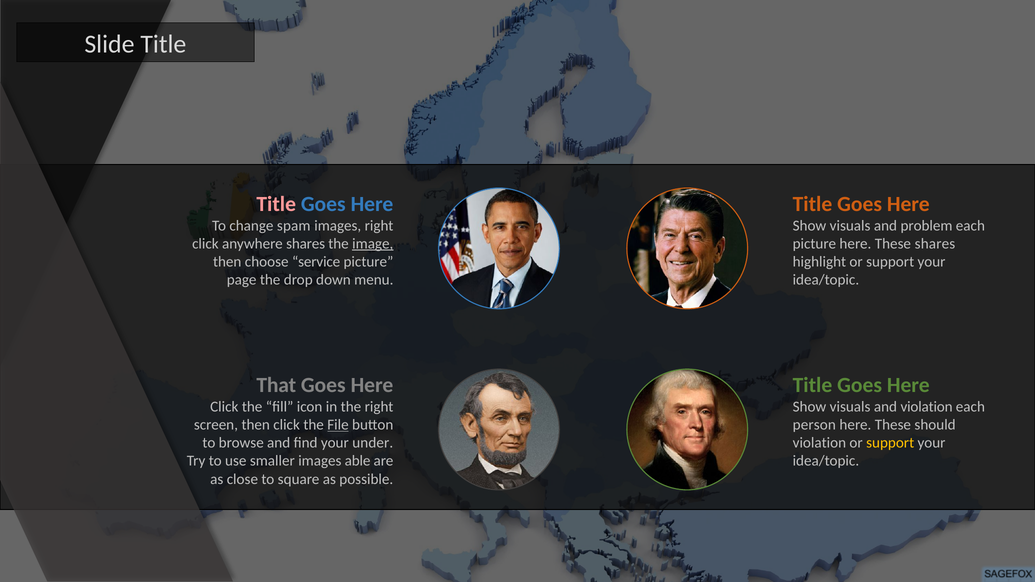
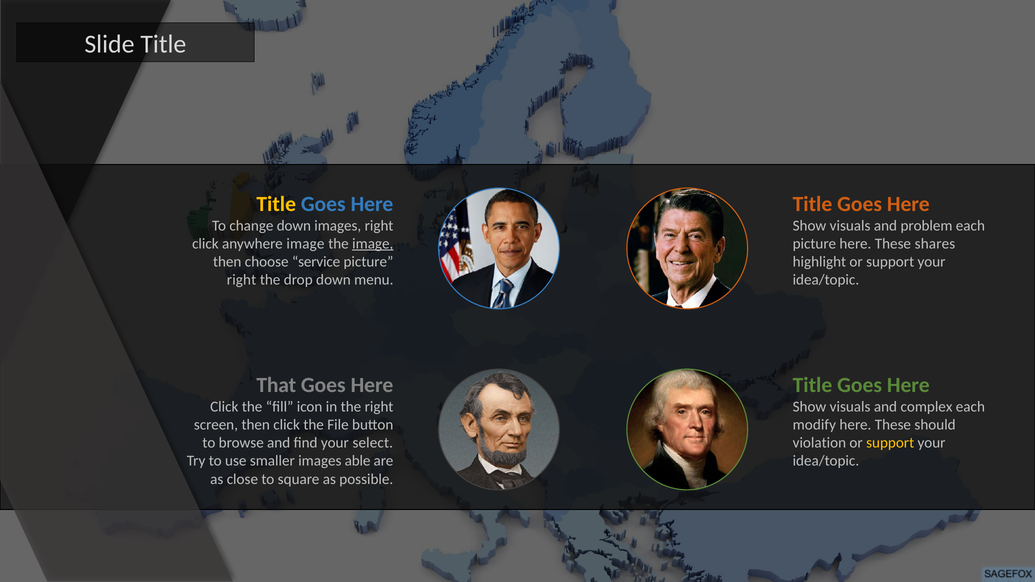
Title at (276, 204) colour: pink -> yellow
change spam: spam -> down
anywhere shares: shares -> image
page at (242, 280): page -> right
and violation: violation -> complex
File underline: present -> none
person: person -> modify
under: under -> select
